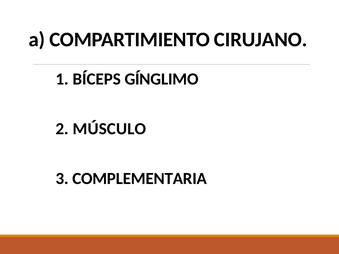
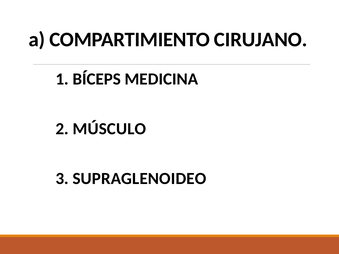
GÍNGLIMO: GÍNGLIMO -> MEDICINA
COMPLEMENTARIA: COMPLEMENTARIA -> SUPRAGLENOIDEO
